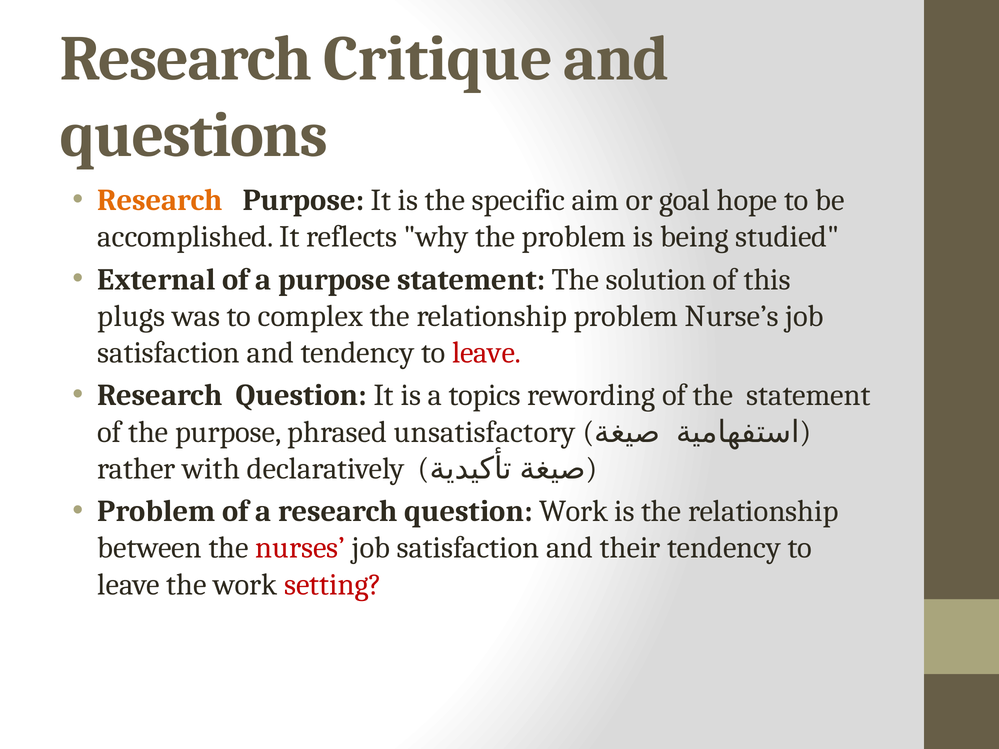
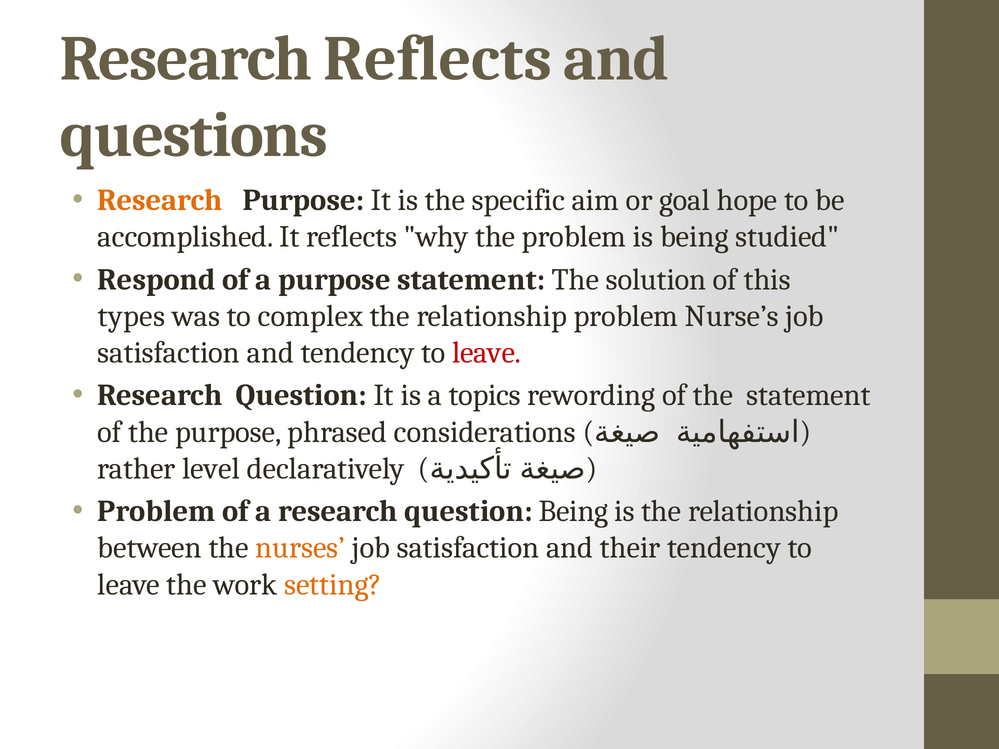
Research Critique: Critique -> Reflects
External: External -> Respond
plugs: plugs -> types
unsatisfactory: unsatisfactory -> considerations
with: with -> level
question Work: Work -> Being
nurses colour: red -> orange
setting colour: red -> orange
